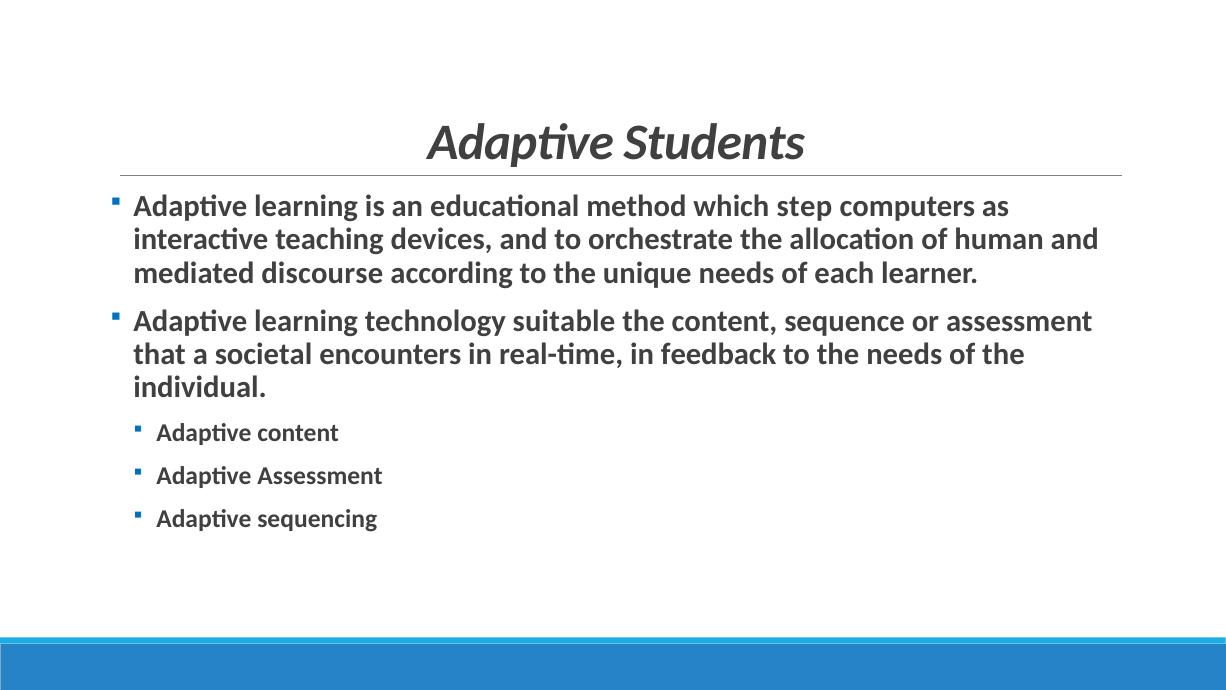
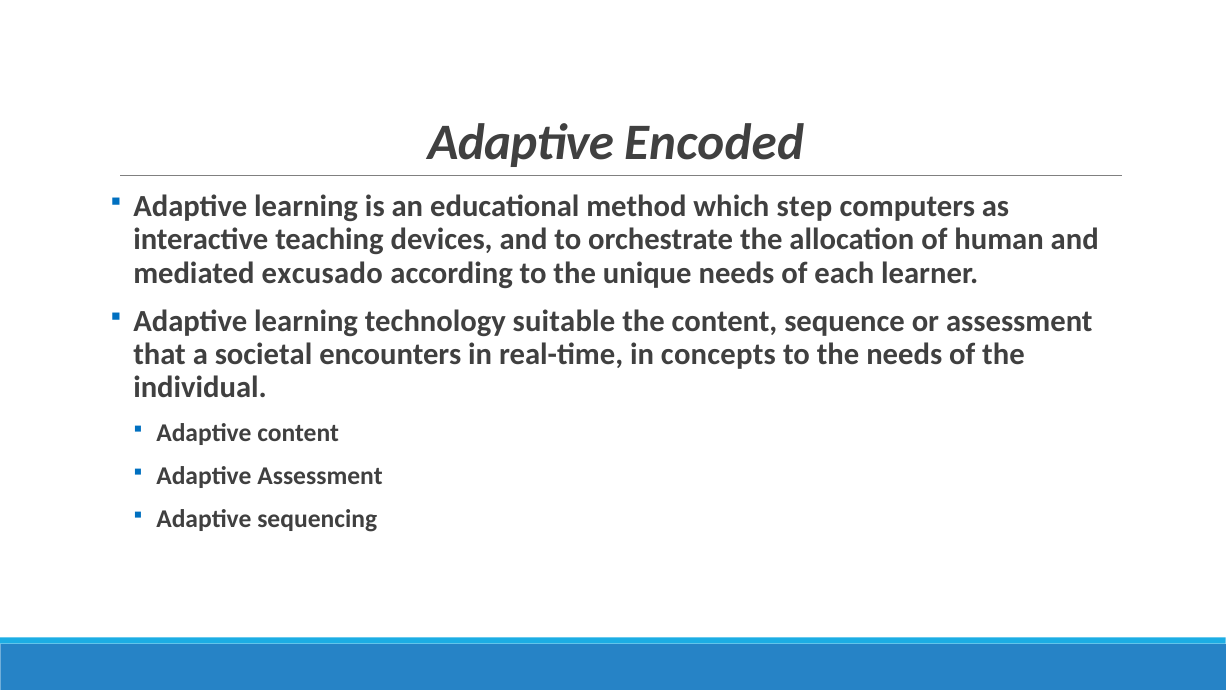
Students: Students -> Encoded
discourse: discourse -> excusado
feedback: feedback -> concepts
